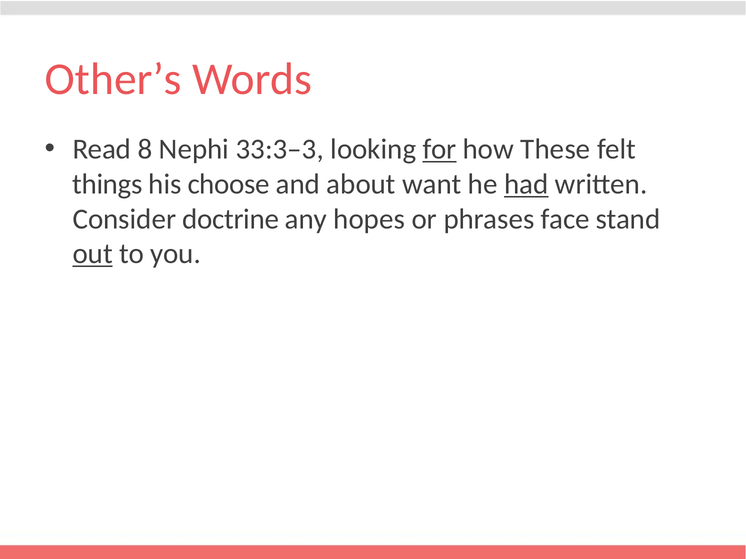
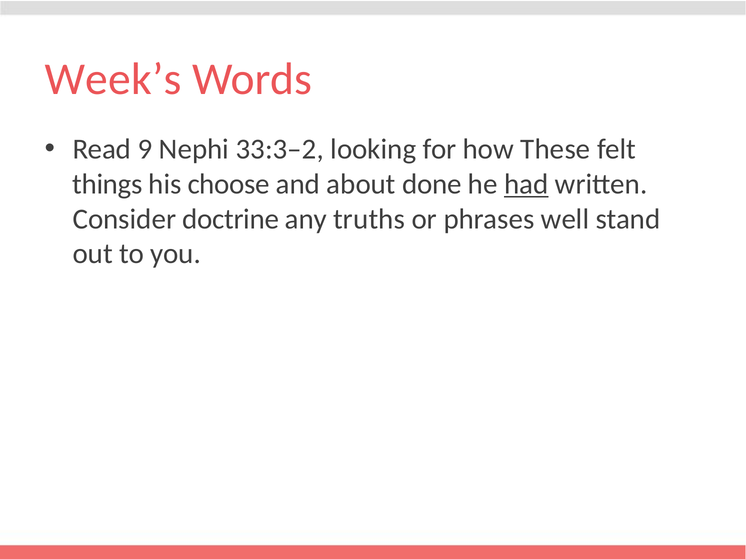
Other’s: Other’s -> Week’s
8: 8 -> 9
33:3–3: 33:3–3 -> 33:3–2
for underline: present -> none
want: want -> done
hopes: hopes -> truths
face: face -> well
out underline: present -> none
